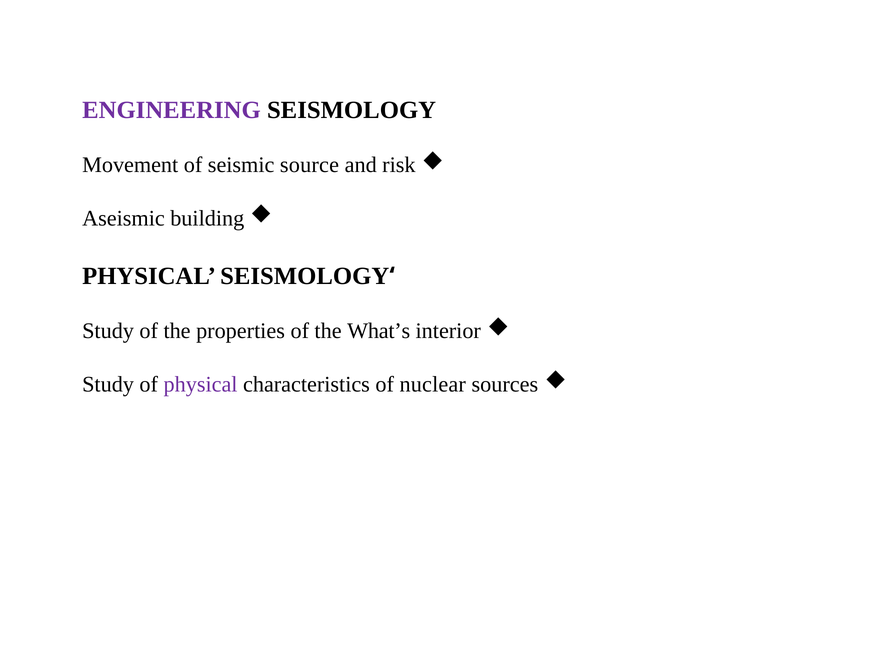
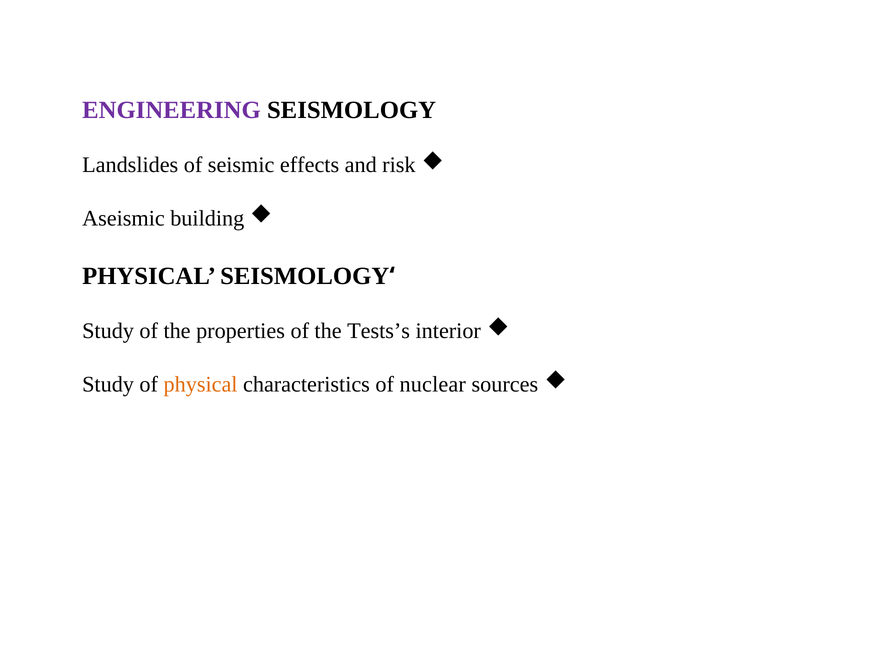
Movement: Movement -> Landslides
source: source -> effects
What’s: What’s -> Tests’s
physical at (201, 384) colour: purple -> orange
